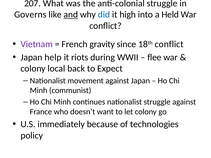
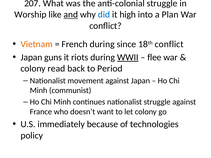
Governs: Governs -> Worship
Held: Held -> Plan
Vietnam colour: purple -> orange
French gravity: gravity -> during
help: help -> guns
WWII underline: none -> present
local: local -> read
Expect: Expect -> Period
